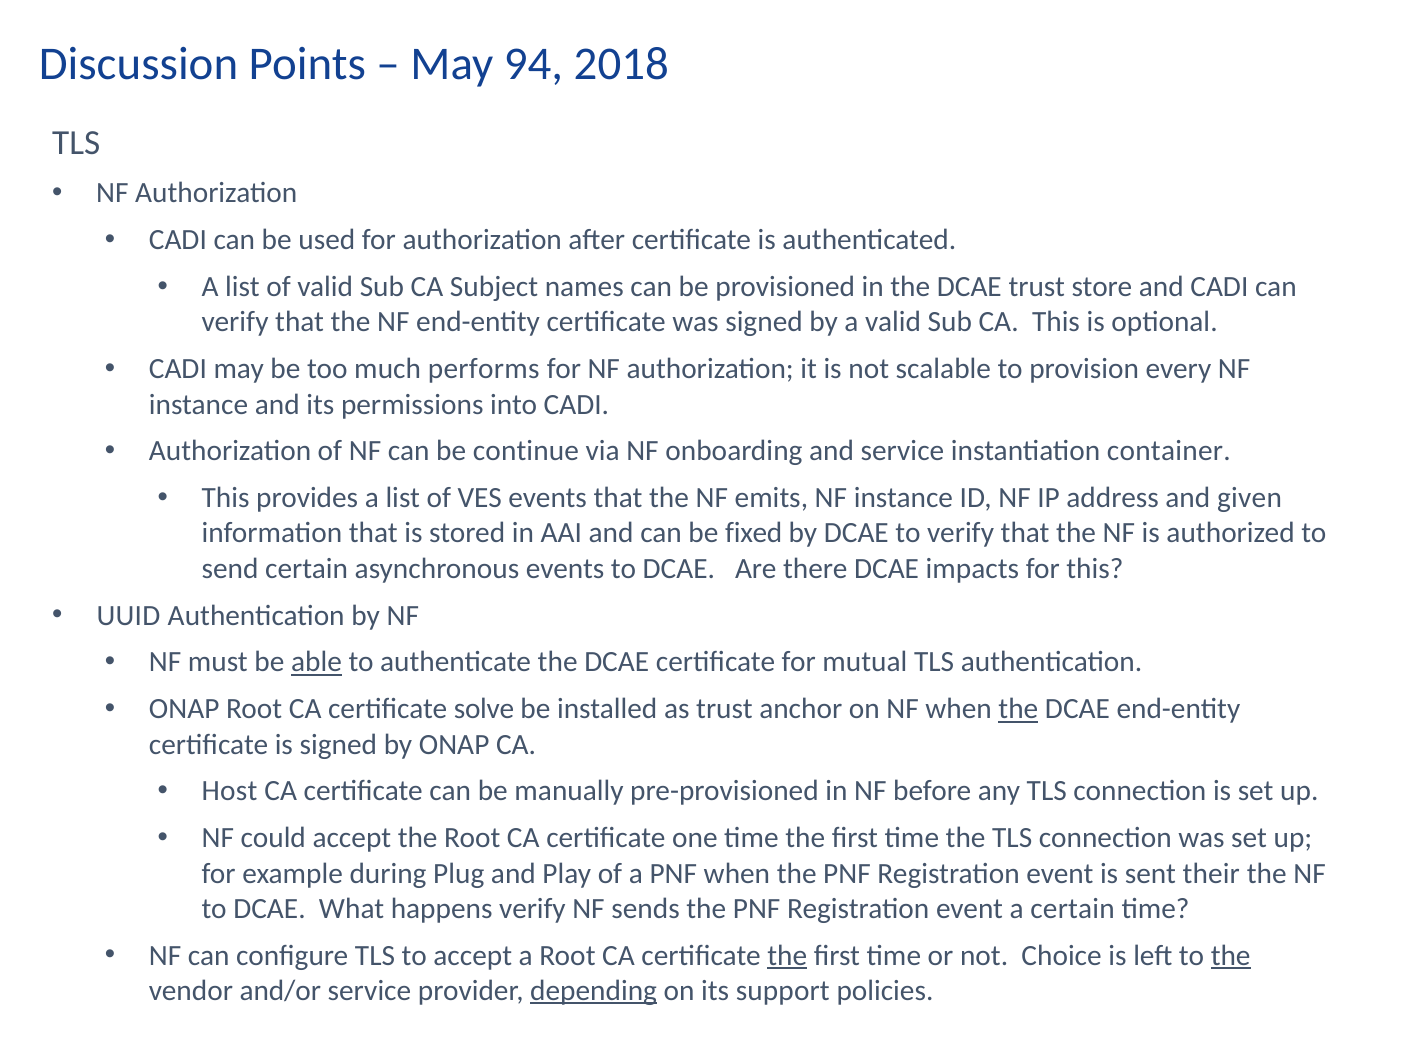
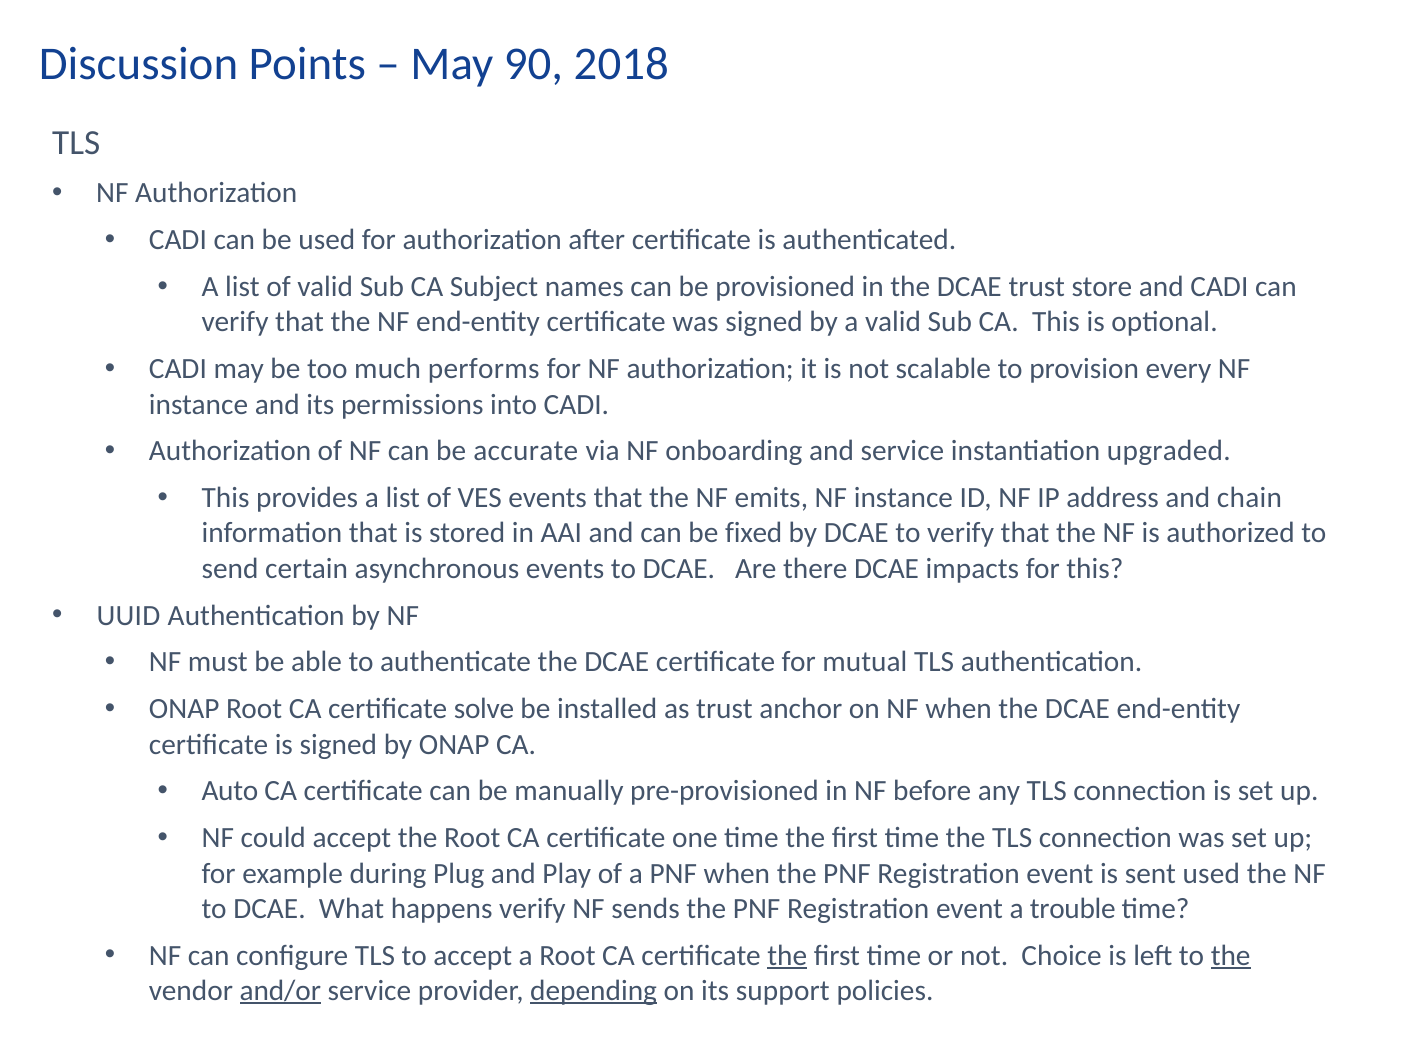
94: 94 -> 90
continue: continue -> accurate
container: container -> upgraded
given: given -> chain
able underline: present -> none
the at (1018, 709) underline: present -> none
Host: Host -> Auto
sent their: their -> used
a certain: certain -> trouble
and/or underline: none -> present
